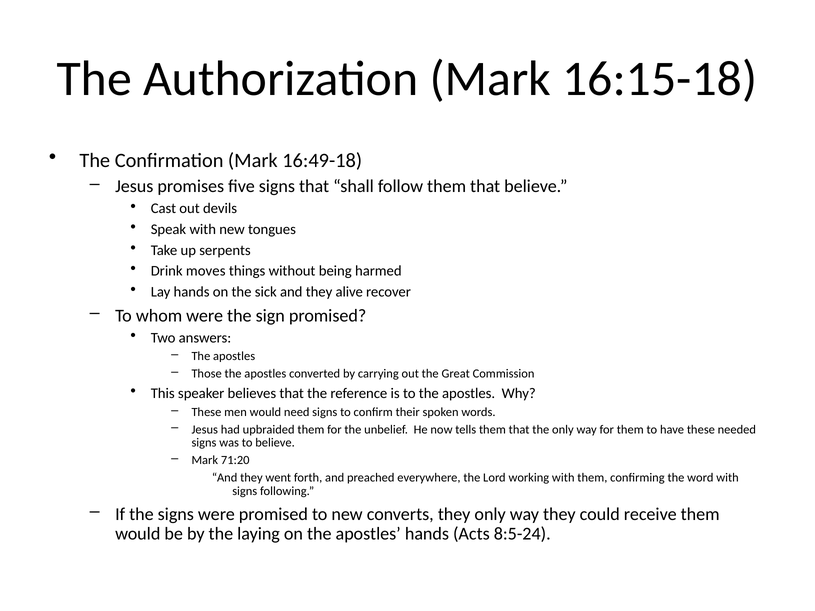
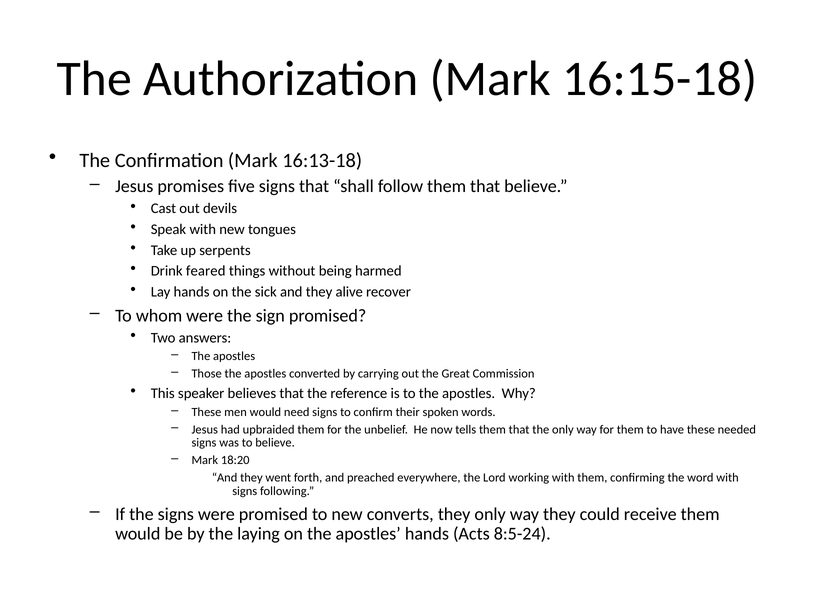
16:49-18: 16:49-18 -> 16:13-18
moves: moves -> feared
71:20: 71:20 -> 18:20
